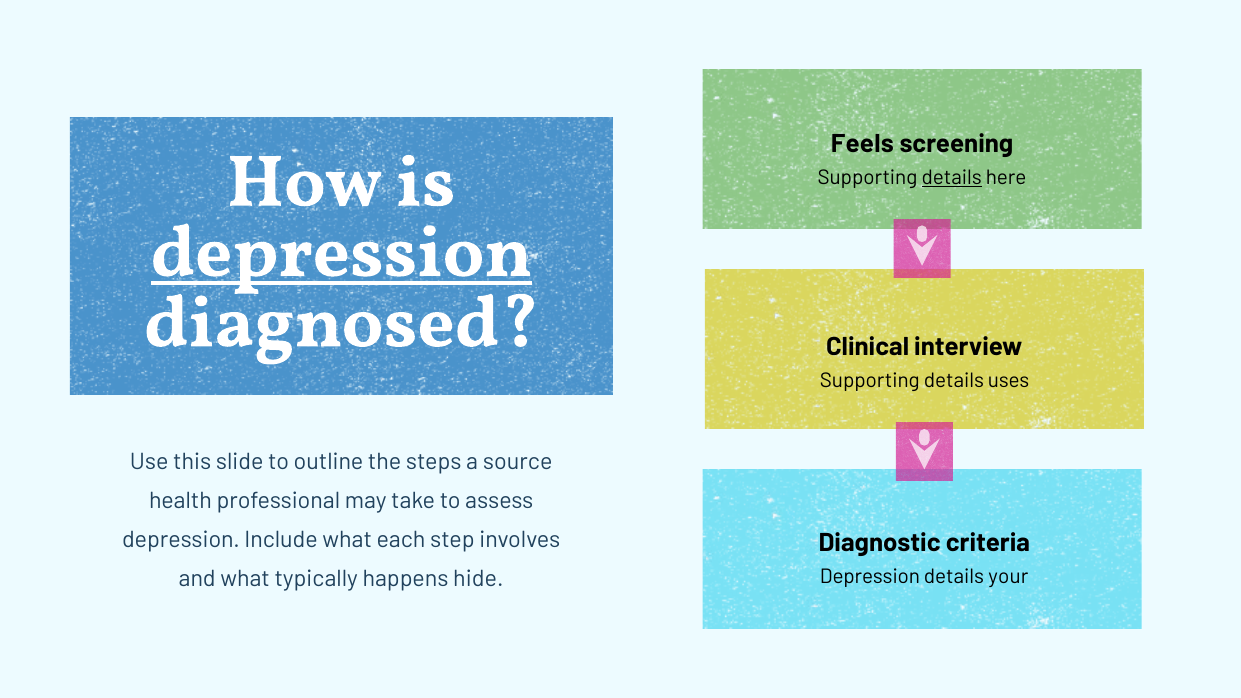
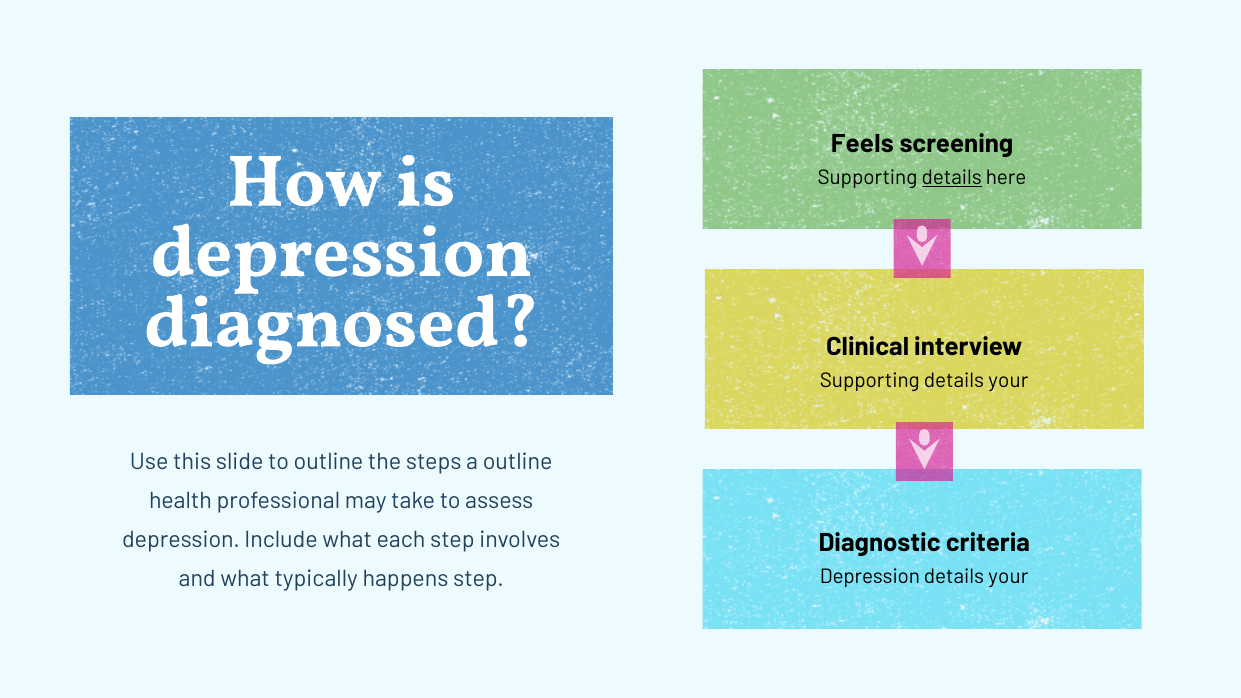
depression at (342, 252) underline: present -> none
Supporting details uses: uses -> your
a source: source -> outline
happens hide: hide -> step
